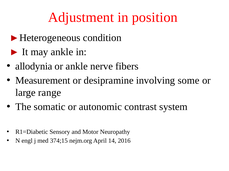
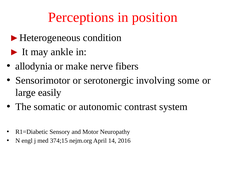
Adjustment: Adjustment -> Perceptions
or ankle: ankle -> make
Measurement: Measurement -> Sensorimotor
desipramine: desipramine -> serotonergic
range: range -> easily
